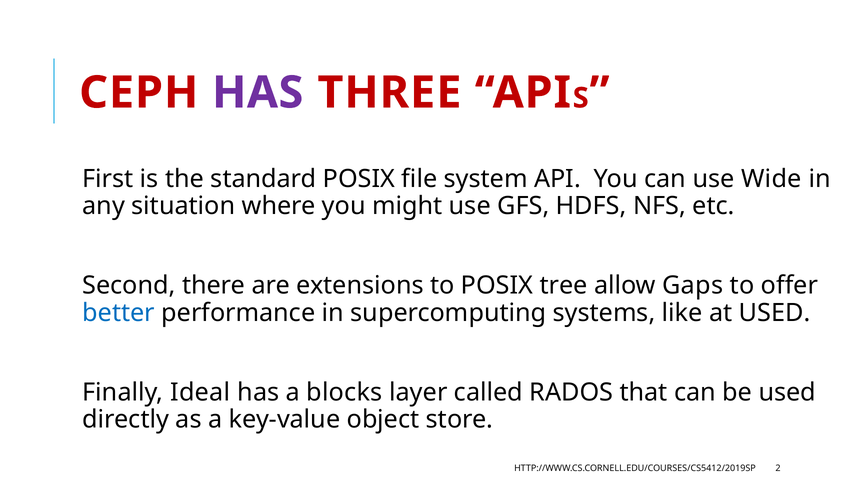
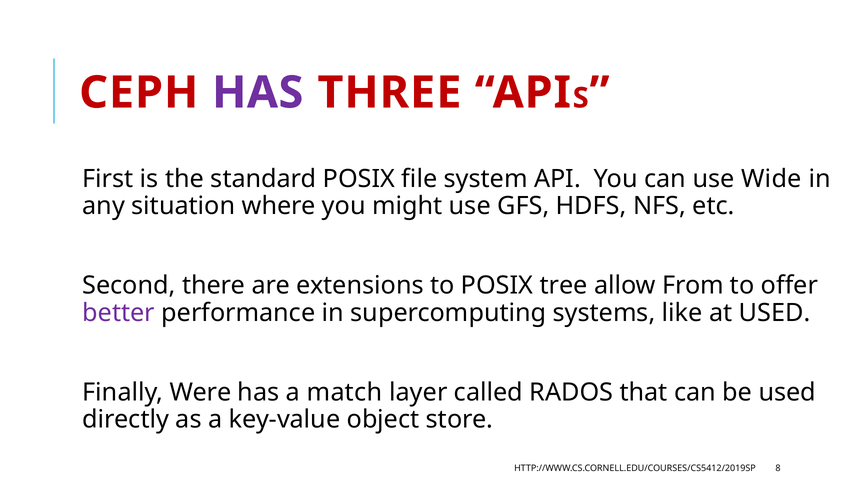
Gaps: Gaps -> From
better colour: blue -> purple
Ideal: Ideal -> Were
blocks: blocks -> match
2: 2 -> 8
